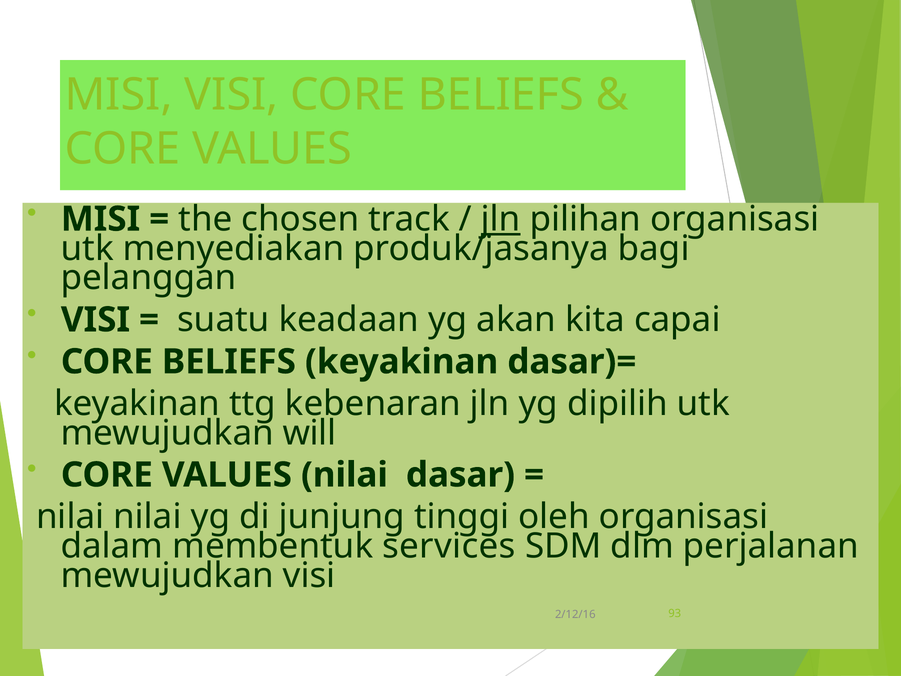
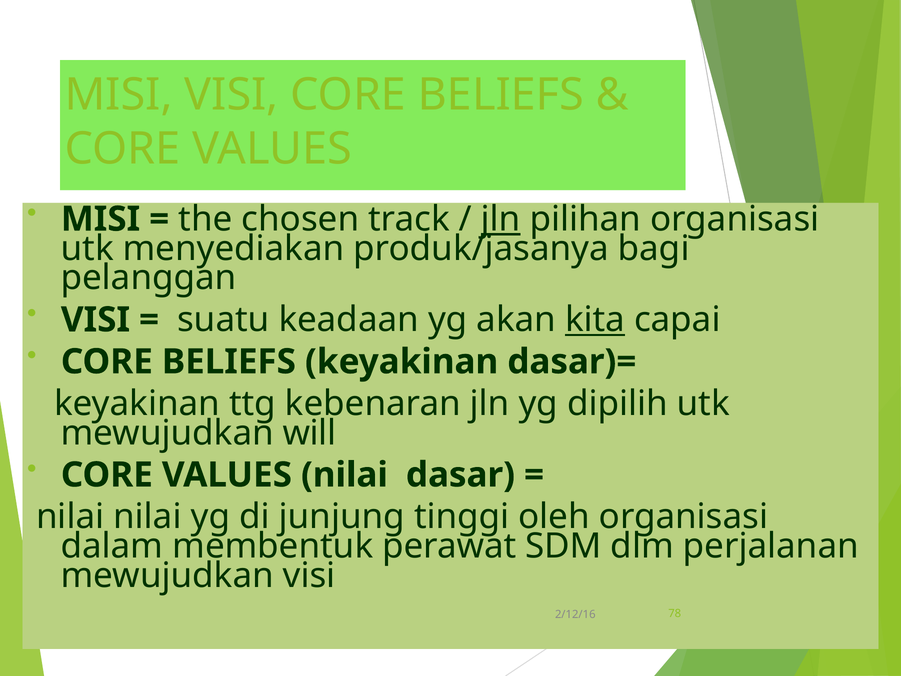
kita underline: none -> present
services: services -> perawat
93: 93 -> 78
